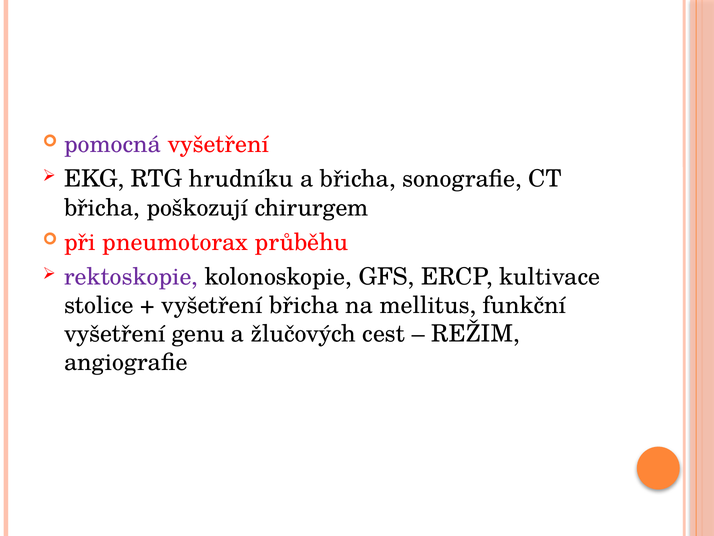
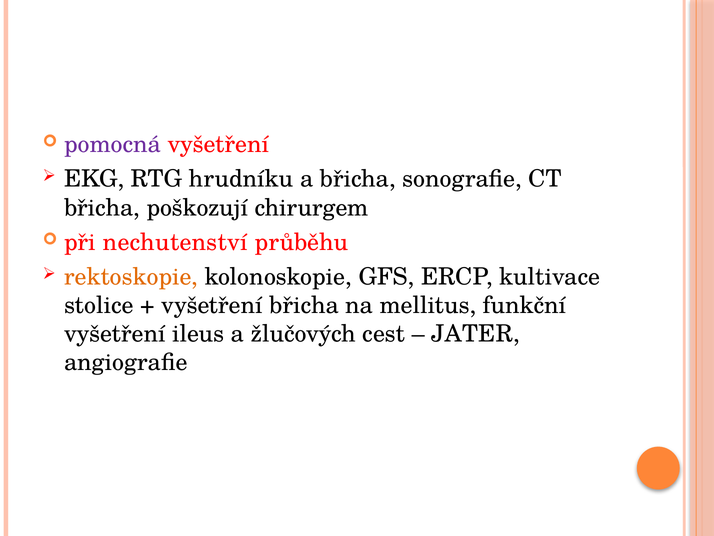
pneumotorax: pneumotorax -> nechutenství
rektoskopie colour: purple -> orange
genu: genu -> ileus
REŽIM: REŽIM -> JATER
